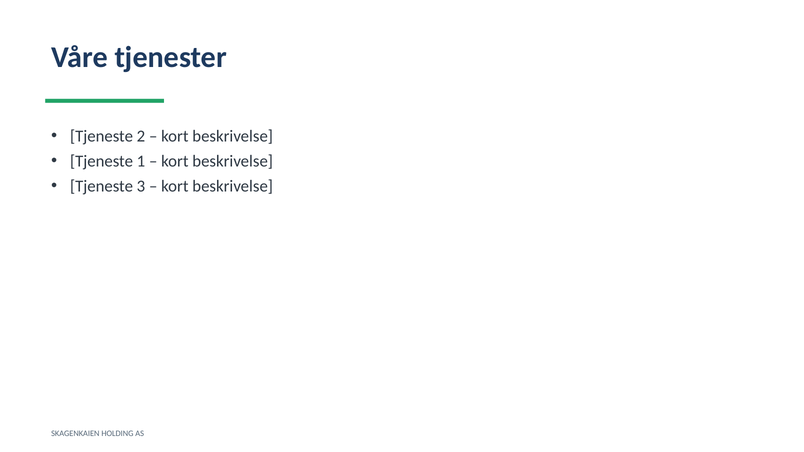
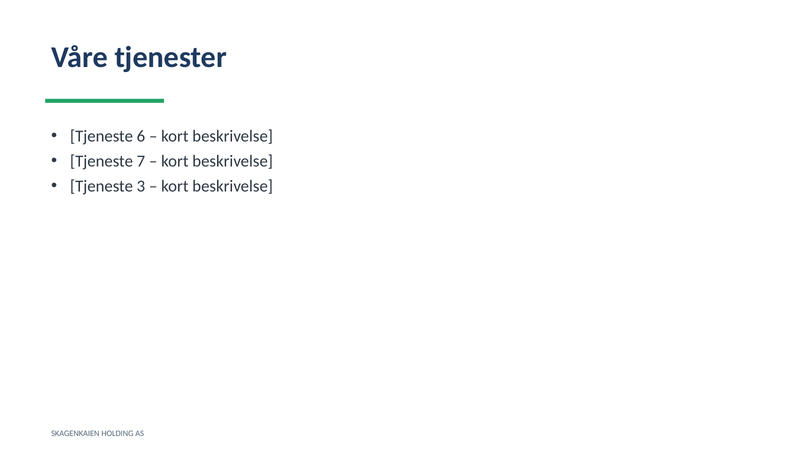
2: 2 -> 6
1: 1 -> 7
